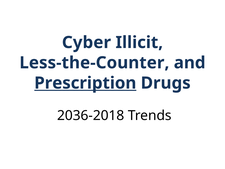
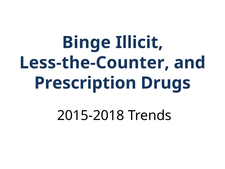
Cyber: Cyber -> Binge
Prescription underline: present -> none
2036-2018: 2036-2018 -> 2015-2018
